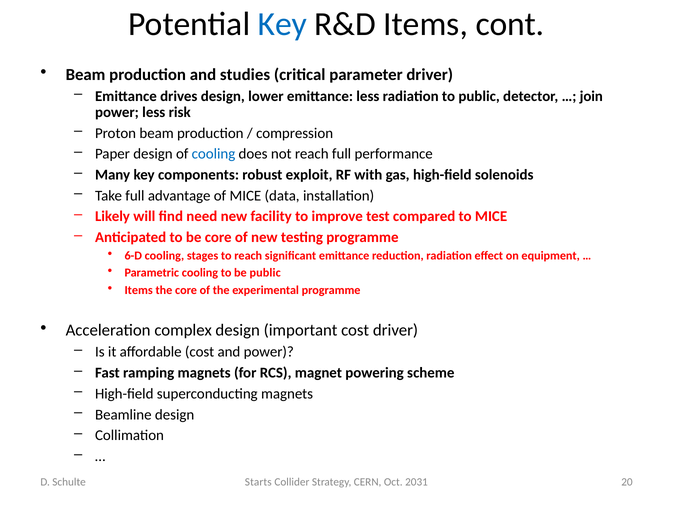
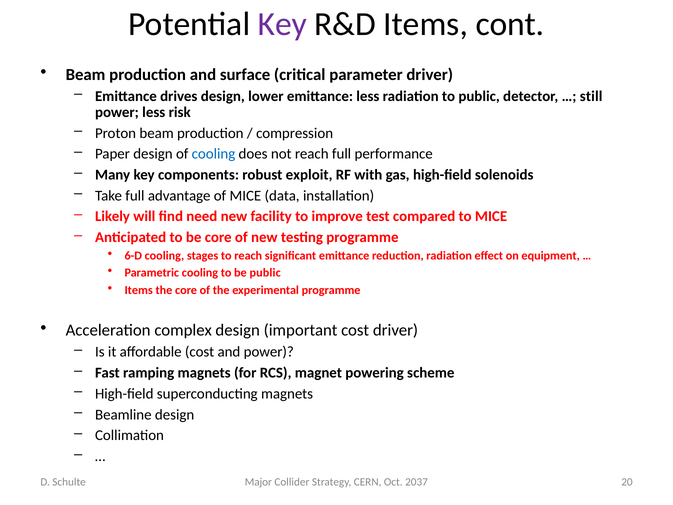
Key at (282, 24) colour: blue -> purple
studies: studies -> surface
join: join -> still
Starts: Starts -> Major
2031: 2031 -> 2037
